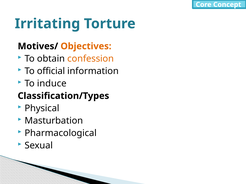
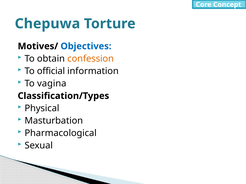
Irritating: Irritating -> Chepuwa
Objectives colour: orange -> blue
induce: induce -> vagina
